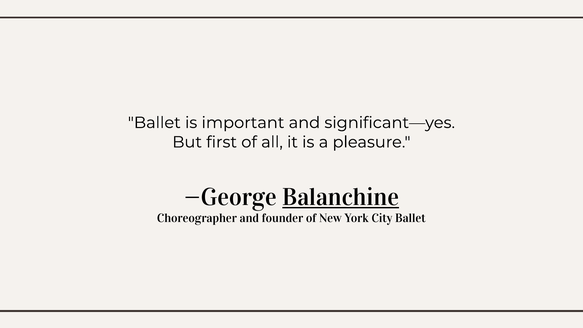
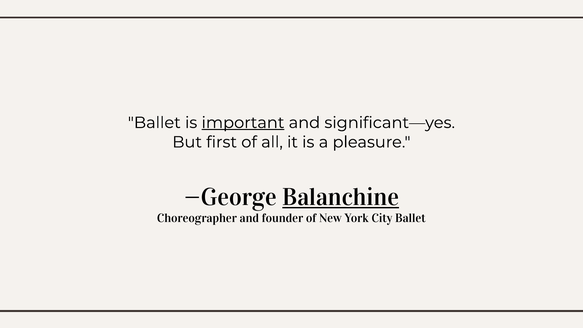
important underline: none -> present
